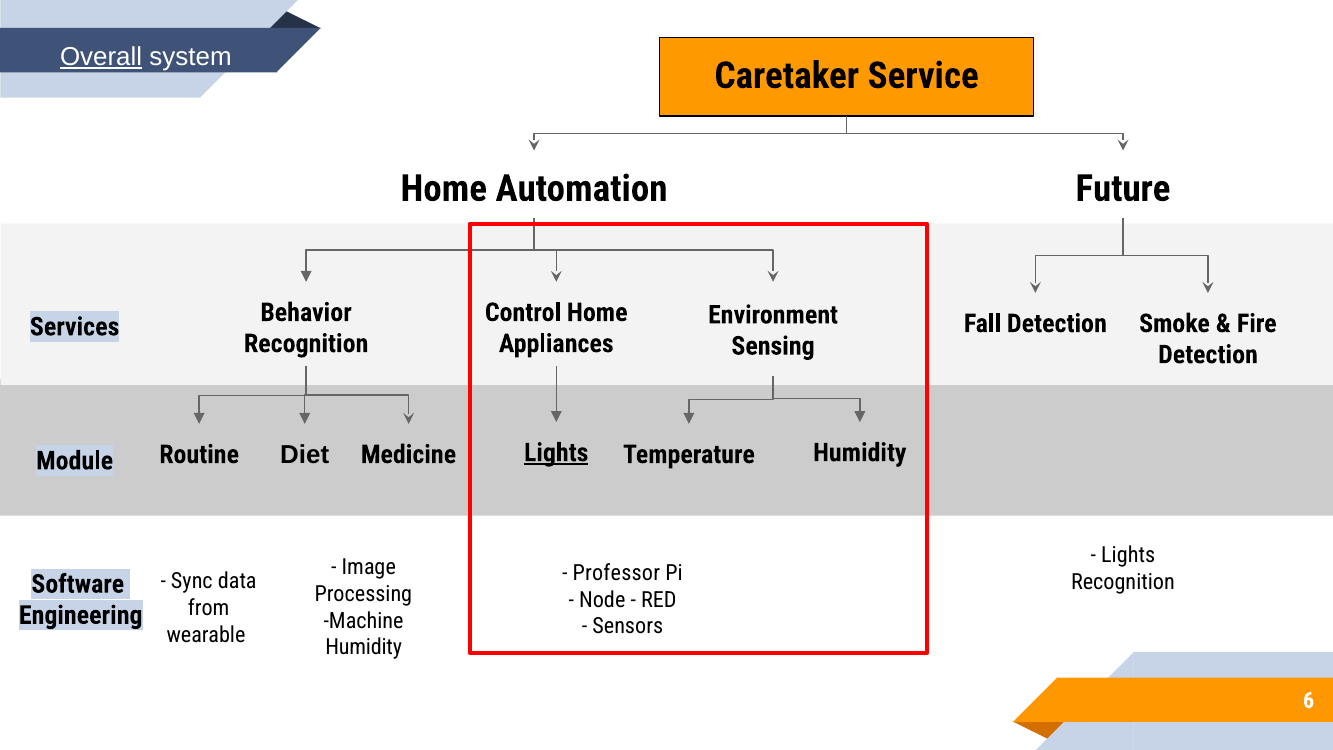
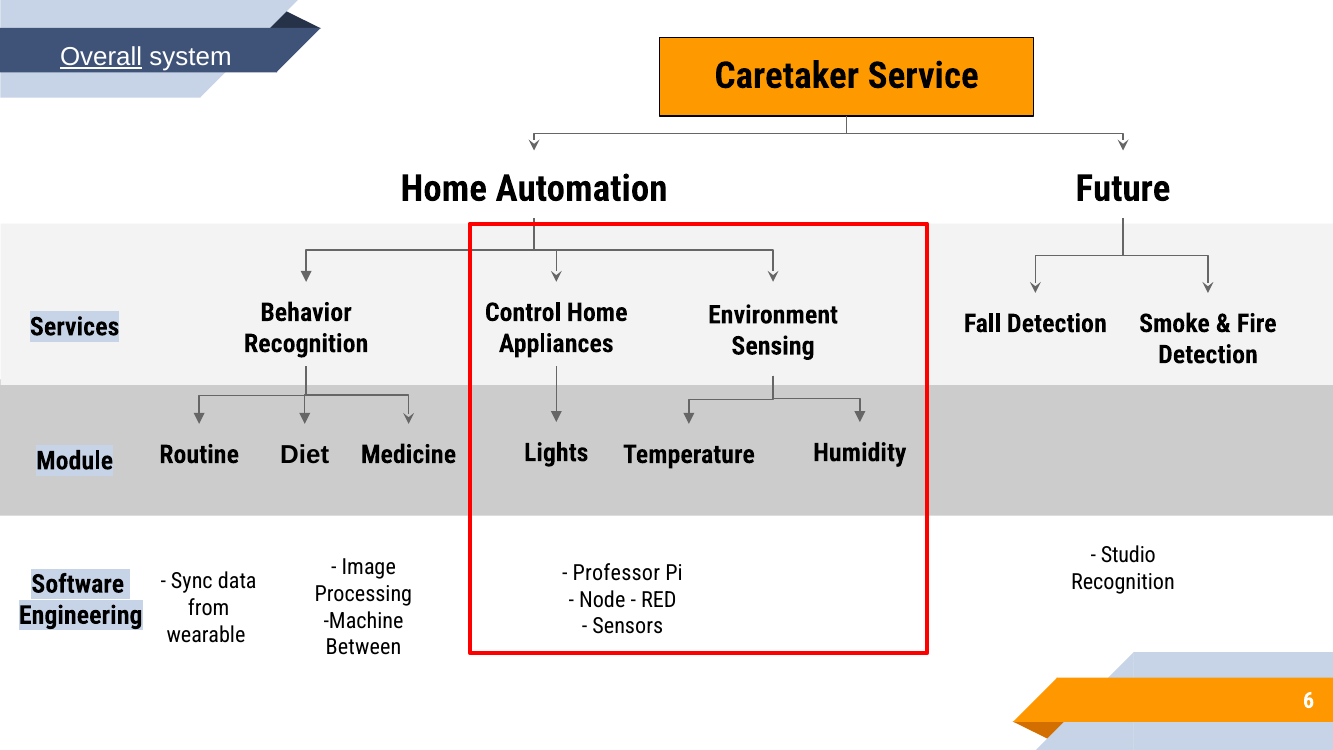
Lights at (556, 453) underline: present -> none
Lights at (1128, 555): Lights -> Studio
Humidity at (364, 647): Humidity -> Between
